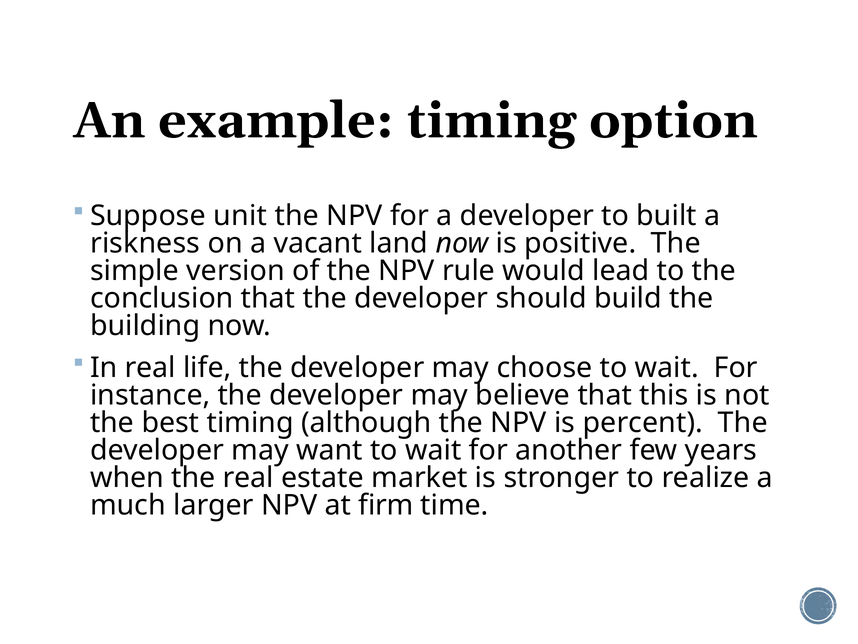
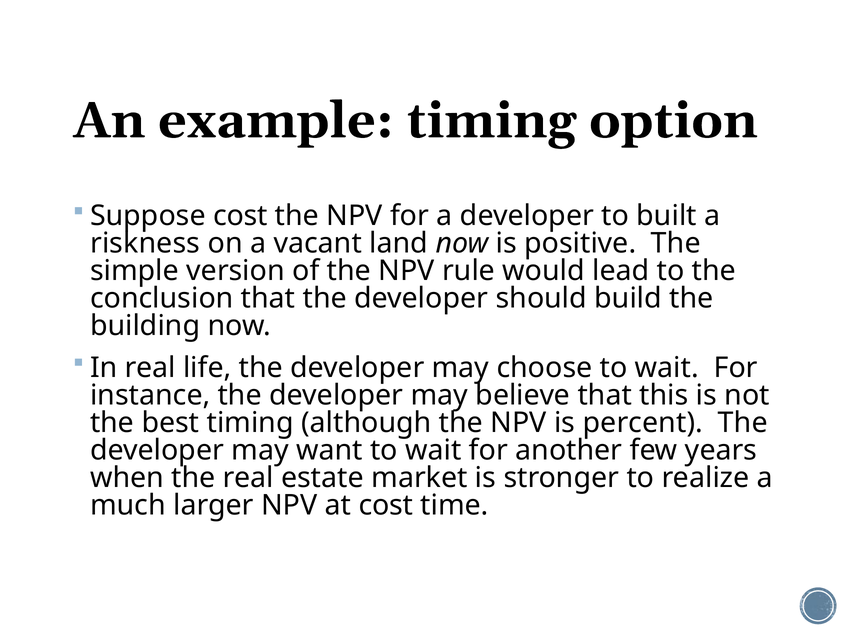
Suppose unit: unit -> cost
at firm: firm -> cost
